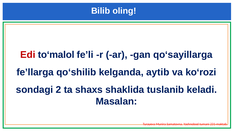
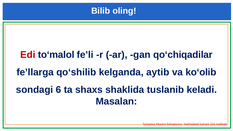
qo‘sayillarga: qo‘sayillarga -> qo‘chiqadilar
ko‘rozi: ko‘rozi -> ko‘olib
2: 2 -> 6
